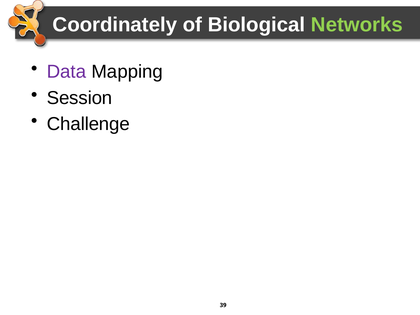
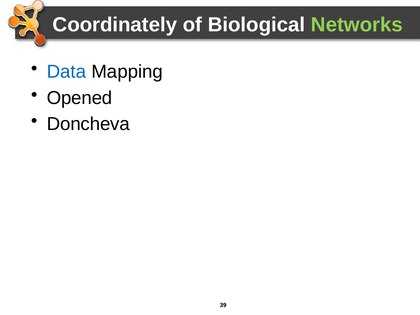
Data colour: purple -> blue
Session: Session -> Opened
Challenge: Challenge -> Doncheva
